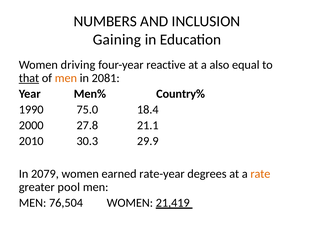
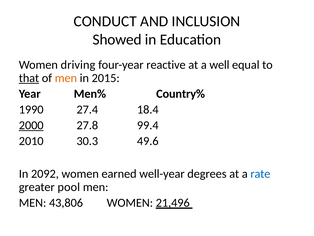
NUMBERS: NUMBERS -> CONDUCT
Gaining: Gaining -> Showed
also: also -> well
2081: 2081 -> 2015
75.0: 75.0 -> 27.4
2000 underline: none -> present
21.1: 21.1 -> 99.4
29.9: 29.9 -> 49.6
2079: 2079 -> 2092
rate-year: rate-year -> well-year
rate colour: orange -> blue
76,504: 76,504 -> 43,806
21,419: 21,419 -> 21,496
